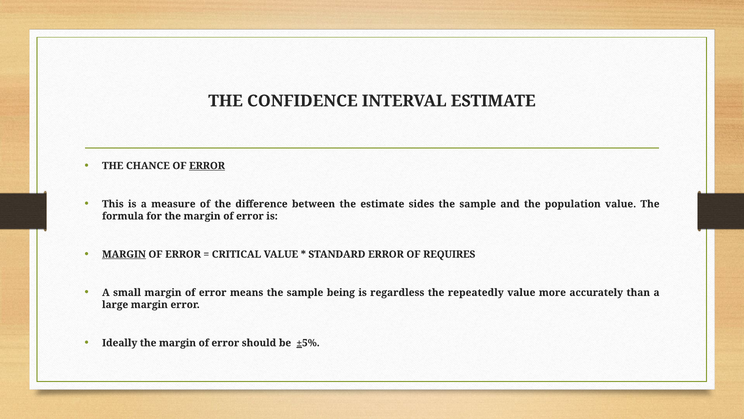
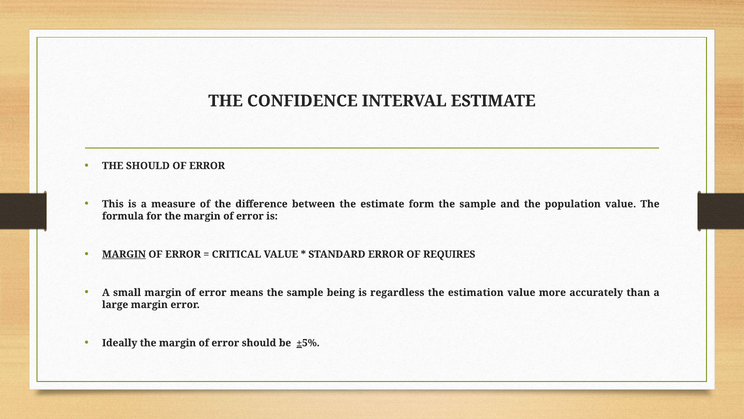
THE CHANCE: CHANCE -> SHOULD
ERROR at (207, 166) underline: present -> none
sides: sides -> form
repeatedly: repeatedly -> estimation
